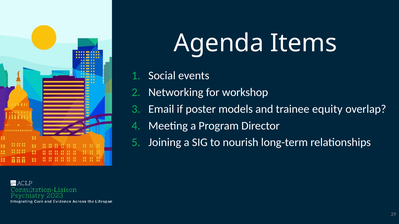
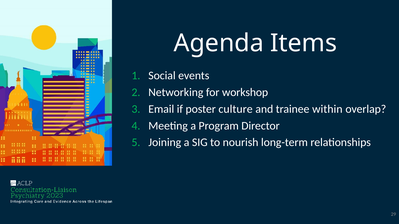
models: models -> culture
equity: equity -> within
